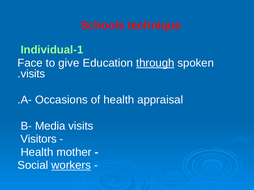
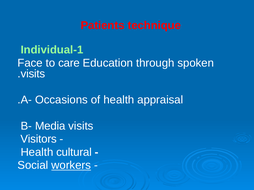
Schools: Schools -> Patients
give: give -> care
through underline: present -> none
mother: mother -> cultural
